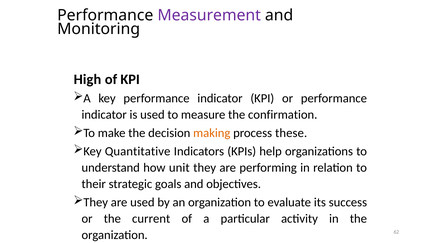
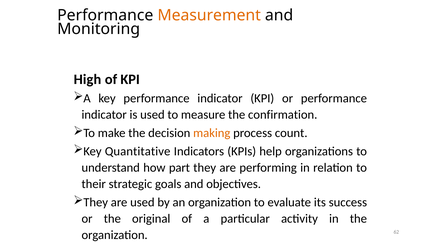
Measurement colour: purple -> orange
these: these -> count
unit: unit -> part
current: current -> original
